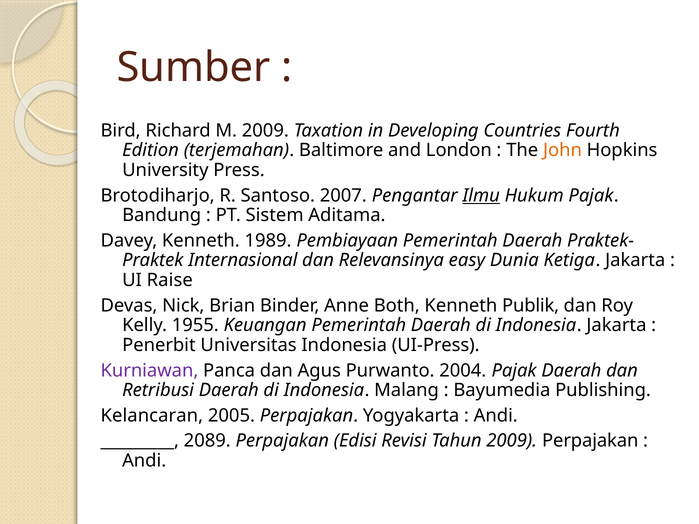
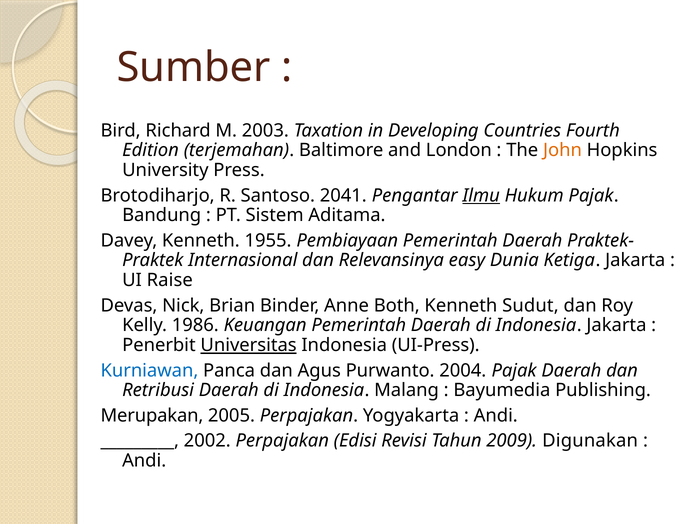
M 2009: 2009 -> 2003
2007: 2007 -> 2041
1989: 1989 -> 1955
Publik: Publik -> Sudut
1955: 1955 -> 1986
Universitas underline: none -> present
Kurniawan colour: purple -> blue
Kelancaran: Kelancaran -> Merupakan
2089: 2089 -> 2002
2009 Perpajakan: Perpajakan -> Digunakan
